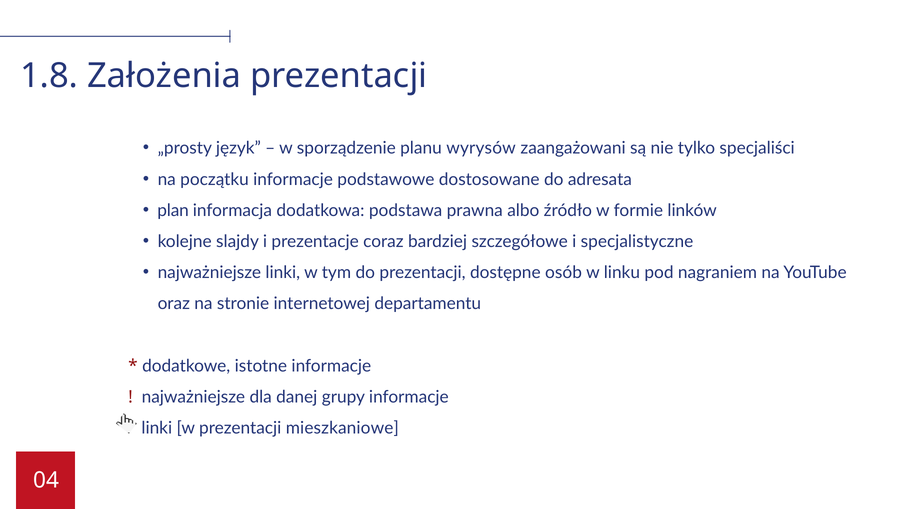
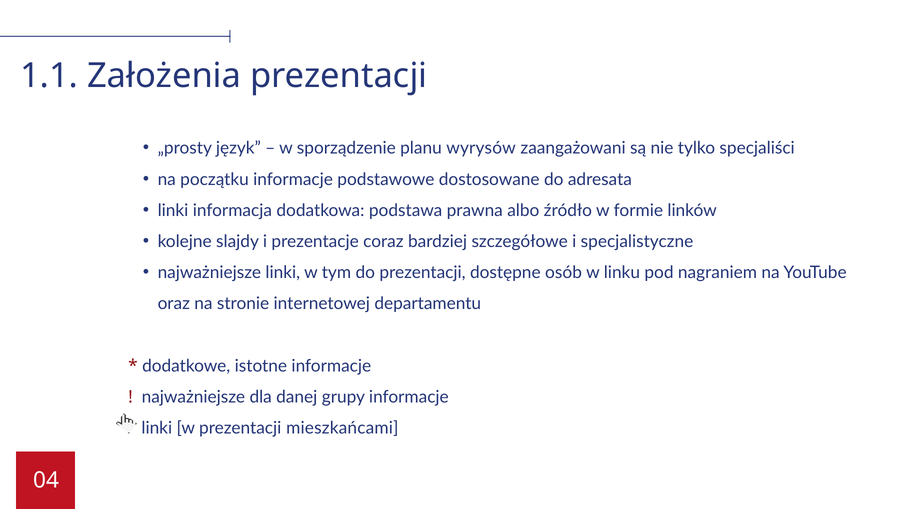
1.8: 1.8 -> 1.1
plan at (173, 210): plan -> linki
mieszkaniowe: mieszkaniowe -> mieszkańcami
